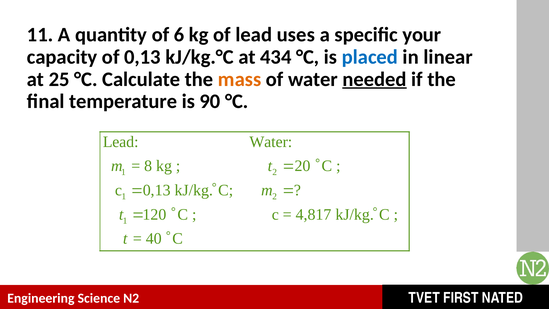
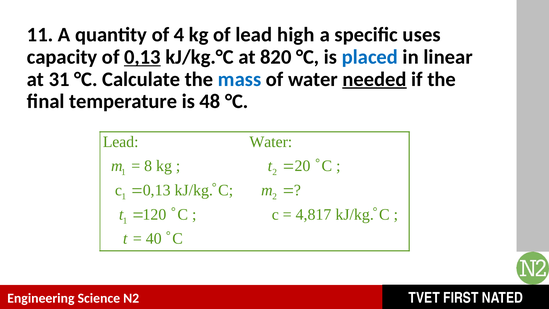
6: 6 -> 4
uses: uses -> high
your: your -> uses
0,13 at (142, 57) underline: none -> present
434: 434 -> 820
25: 25 -> 31
mass colour: orange -> blue
90: 90 -> 48
